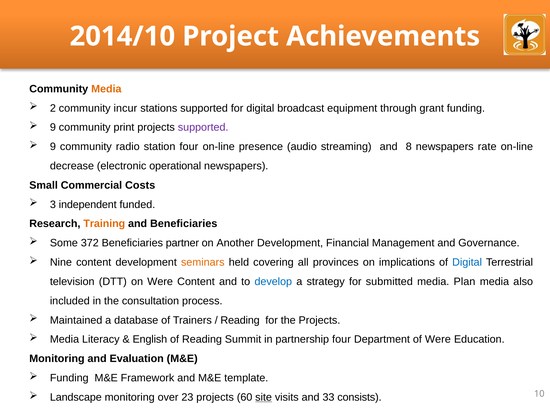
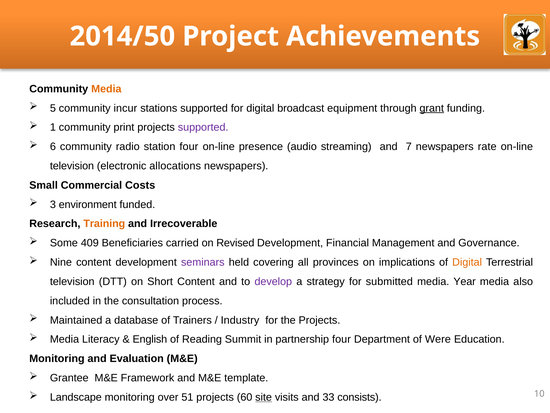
2014/10: 2014/10 -> 2014/50
2: 2 -> 5
grant underline: none -> present
9 at (53, 127): 9 -> 1
9 at (53, 147): 9 -> 6
8: 8 -> 7
decrease at (72, 166): decrease -> television
operational: operational -> allocations
independent: independent -> environment
and Beneficiaries: Beneficiaries -> Irrecoverable
372: 372 -> 409
partner: partner -> carried
Another: Another -> Revised
seminars colour: orange -> purple
Digital at (467, 262) colour: blue -> orange
on Were: Were -> Short
develop colour: blue -> purple
Plan: Plan -> Year
Reading at (240, 320): Reading -> Industry
Funding at (69, 378): Funding -> Grantee
23: 23 -> 51
